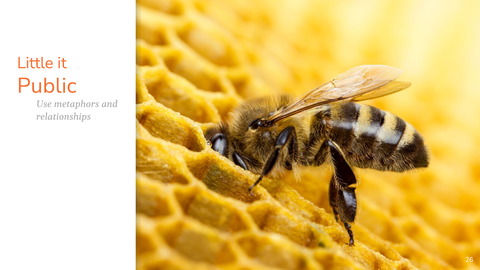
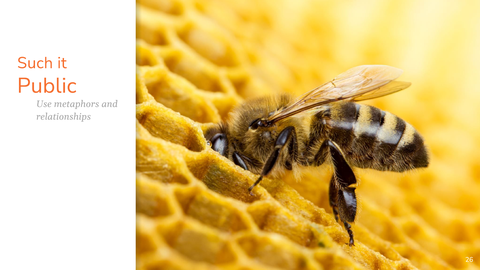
Little: Little -> Such
